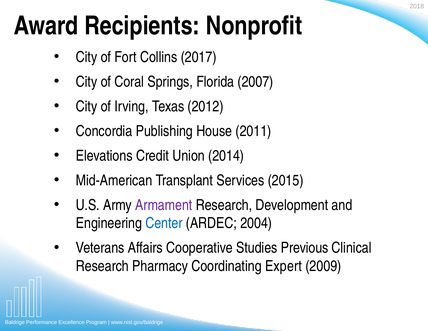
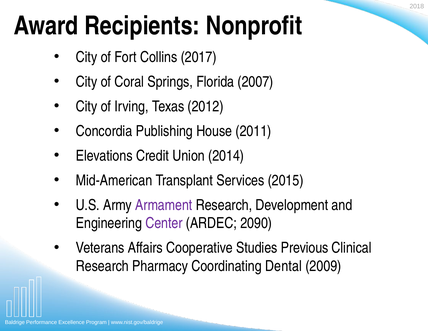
Center colour: blue -> purple
2004: 2004 -> 2090
Expert: Expert -> Dental
